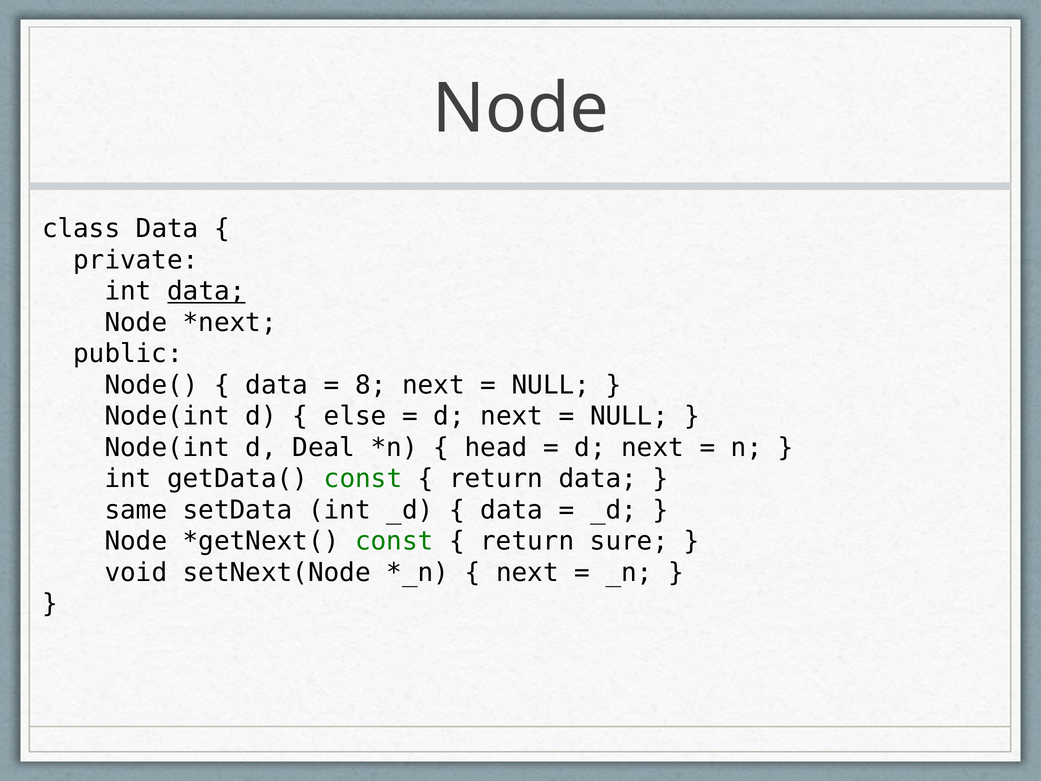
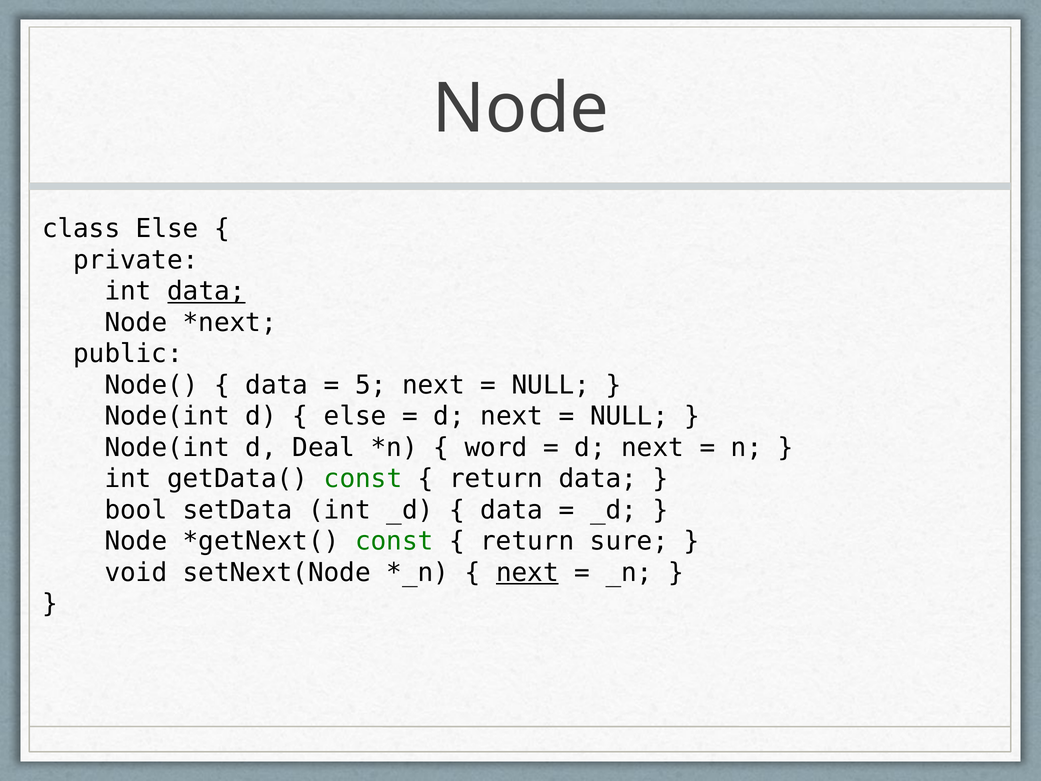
class Data: Data -> Else
8: 8 -> 5
head: head -> word
same: same -> bool
next at (527, 572) underline: none -> present
